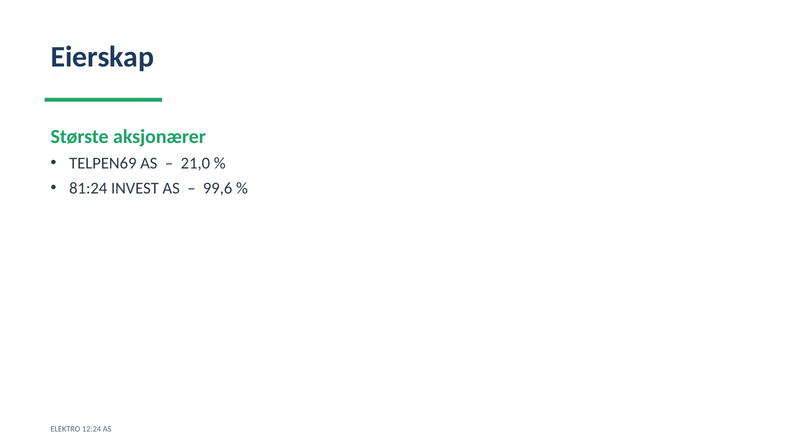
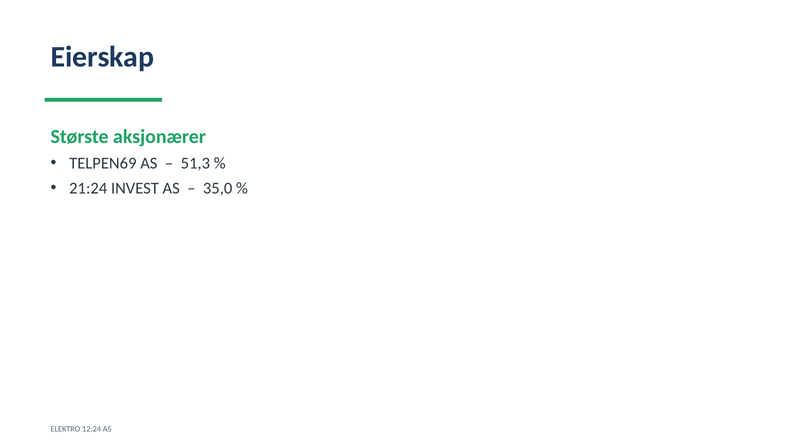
21,0: 21,0 -> 51,3
81:24: 81:24 -> 21:24
99,6: 99,6 -> 35,0
